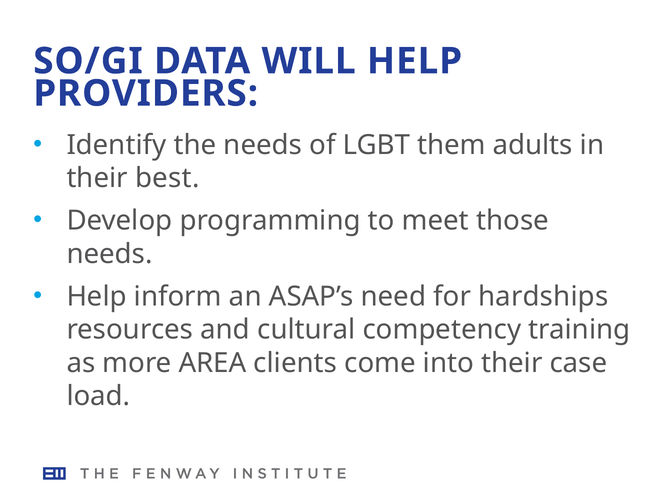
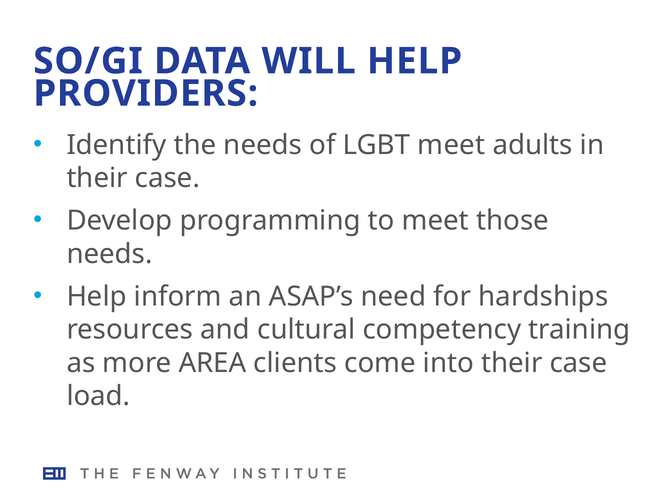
LGBT them: them -> meet
best at (167, 178): best -> case
